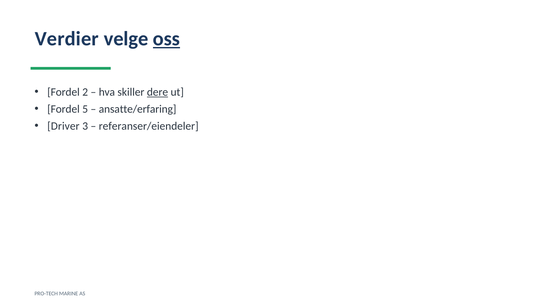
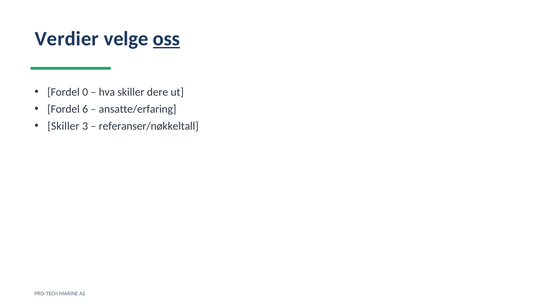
2: 2 -> 0
dere underline: present -> none
5: 5 -> 6
Driver at (63, 126): Driver -> Skiller
referanser/eiendeler: referanser/eiendeler -> referanser/nøkkeltall
